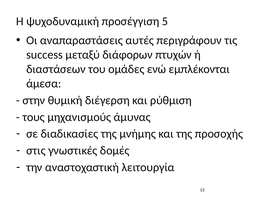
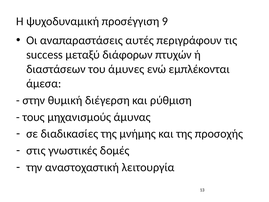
5: 5 -> 9
ομάδες: ομάδες -> άμυνες
